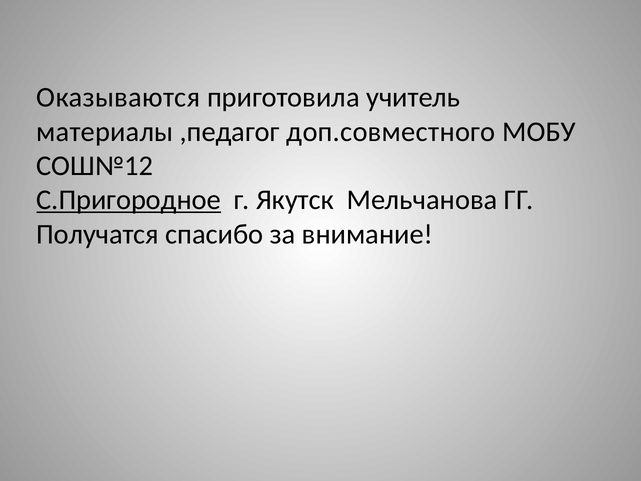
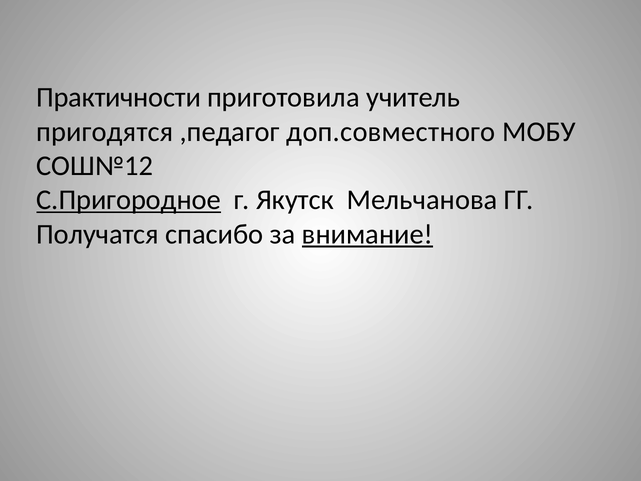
Оказываются: Оказываются -> Практичности
материалы: материалы -> пригодятся
внимание underline: none -> present
